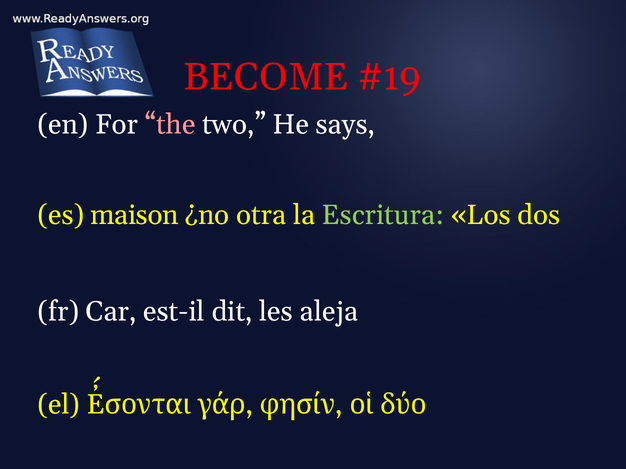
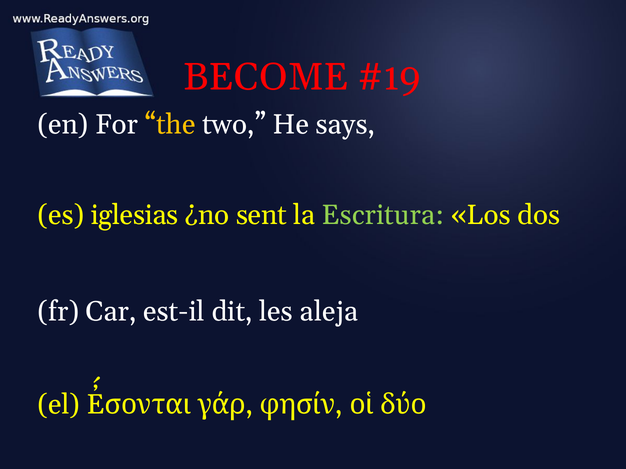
the colour: pink -> yellow
maison: maison -> iglesias
otra: otra -> sent
